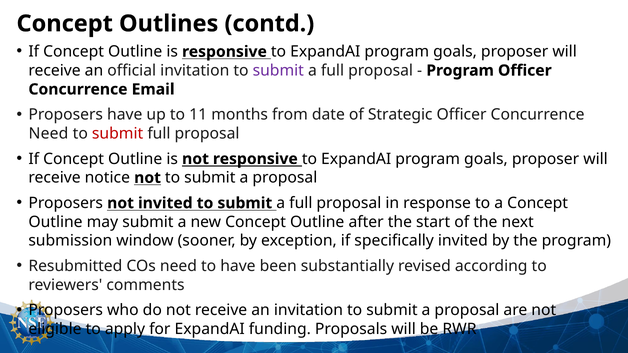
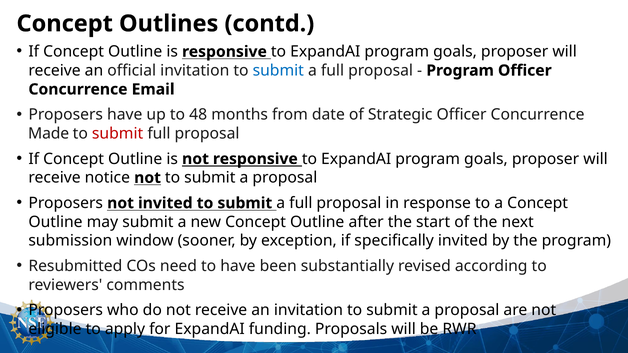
submit at (278, 71) colour: purple -> blue
11: 11 -> 48
Need at (48, 134): Need -> Made
